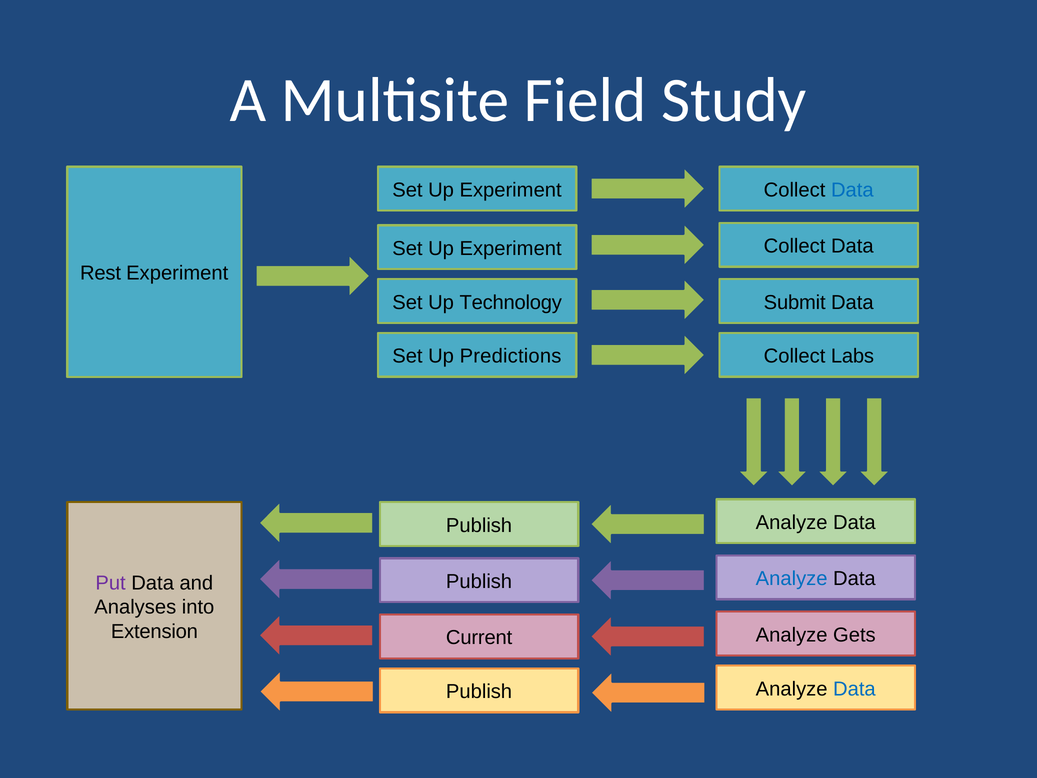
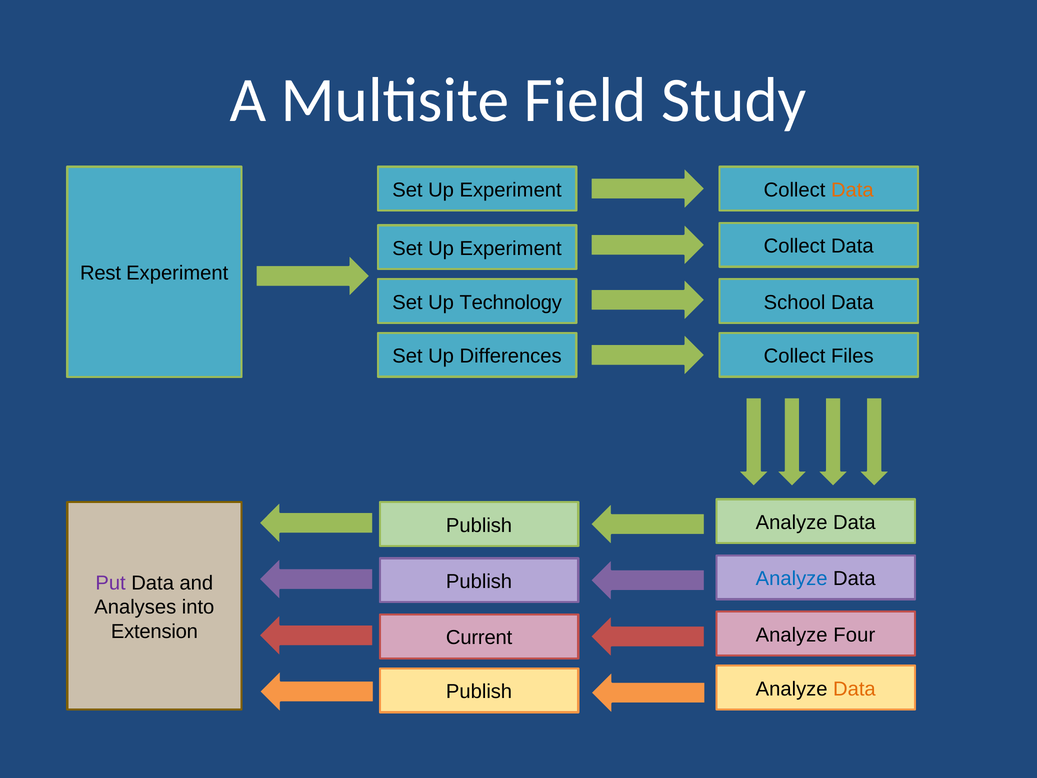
Data at (852, 190) colour: blue -> orange
Submit: Submit -> School
Predictions: Predictions -> Differences
Labs: Labs -> Files
Gets: Gets -> Four
Data at (854, 689) colour: blue -> orange
